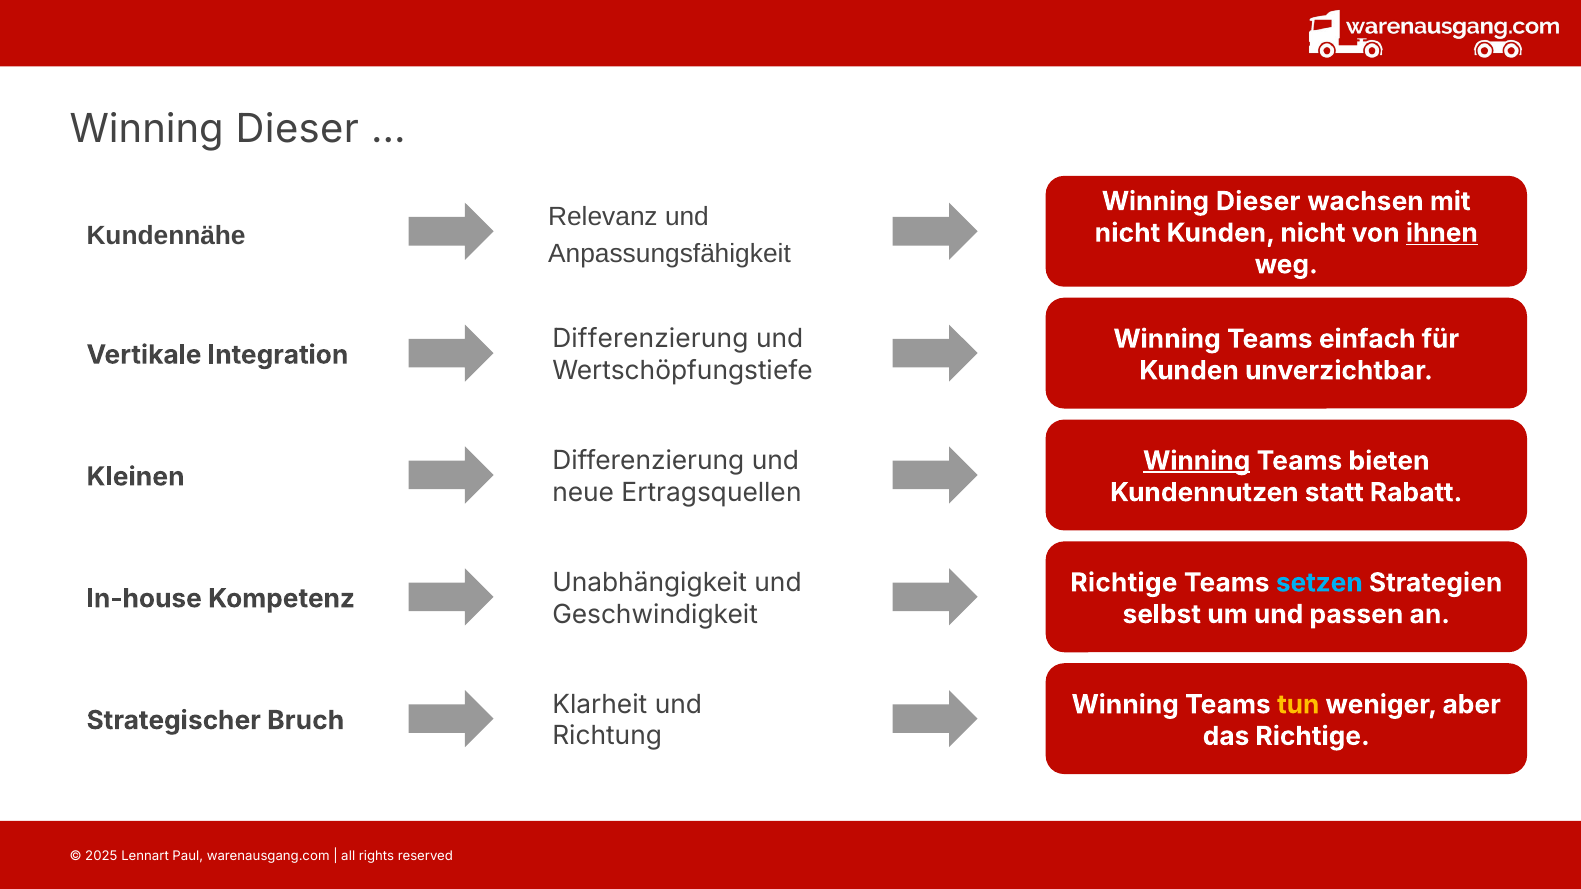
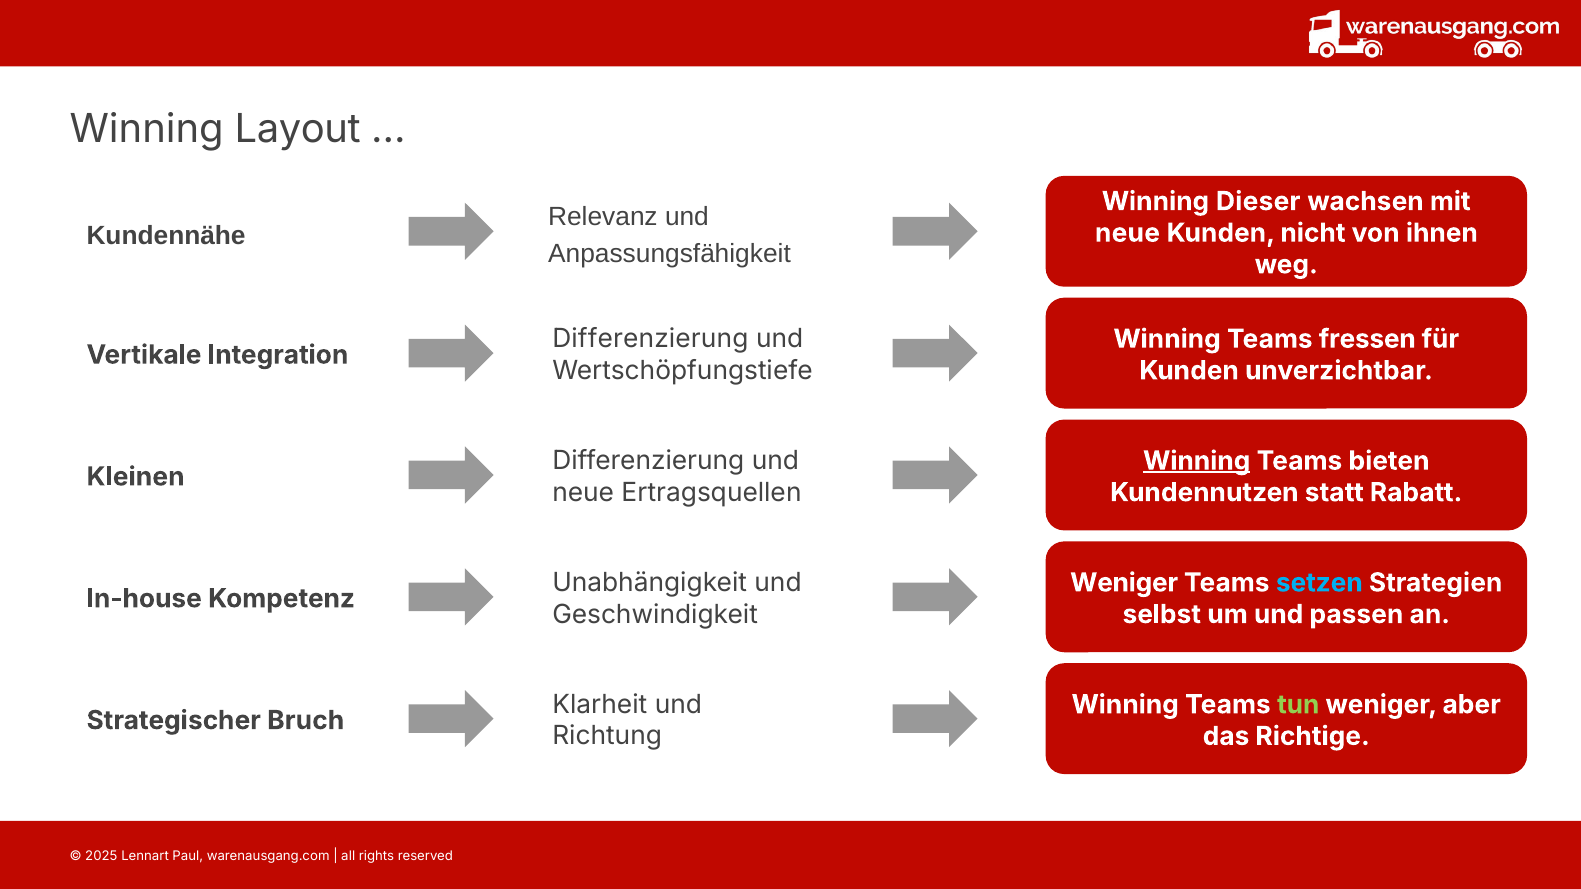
Dieser at (297, 129): Dieser -> Layout
nicht at (1128, 233): nicht -> neue
ihnen underline: present -> none
einfach: einfach -> fressen
Richtige at (1124, 583): Richtige -> Weniger
tun colour: yellow -> light green
